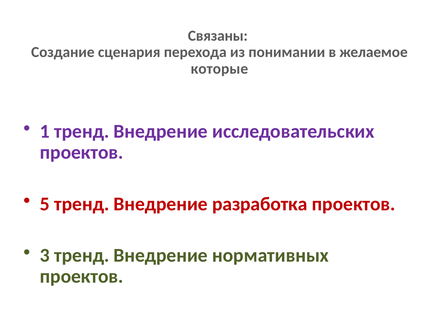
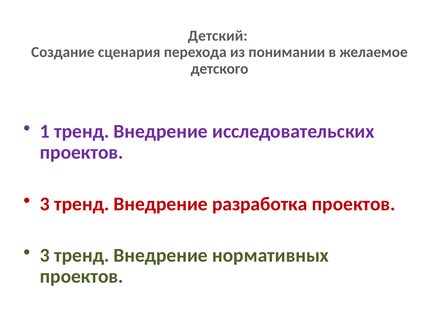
Связаны: Связаны -> Детский
которые: которые -> детского
5 at (45, 204): 5 -> 3
